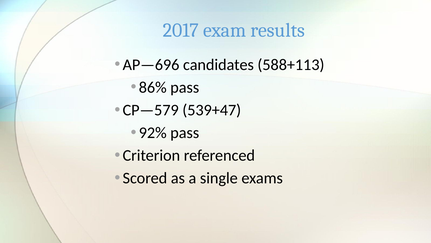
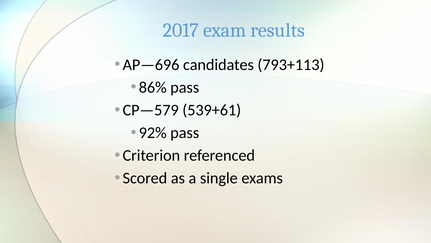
588+113: 588+113 -> 793+113
539+47: 539+47 -> 539+61
